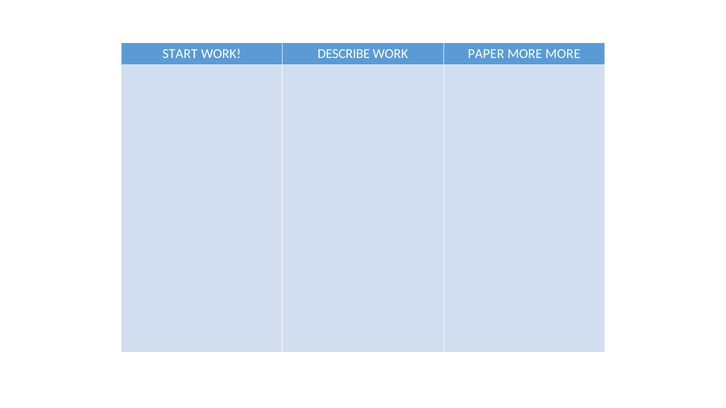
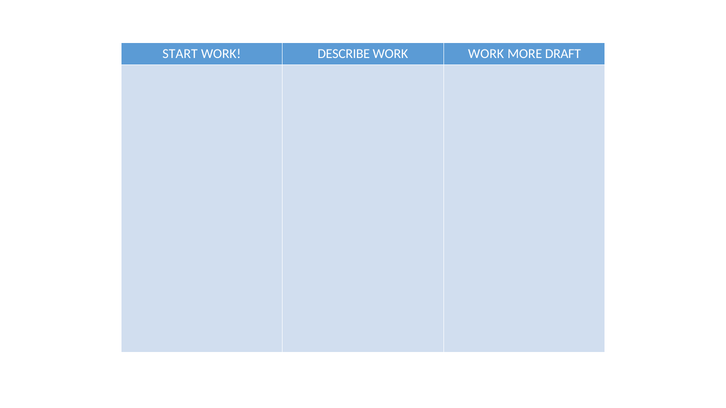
WORK PAPER: PAPER -> WORK
MORE MORE: MORE -> DRAFT
